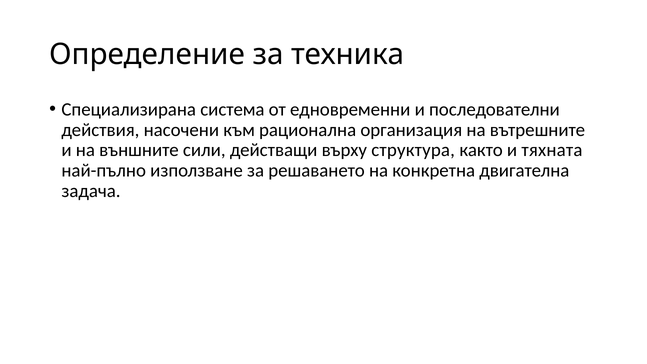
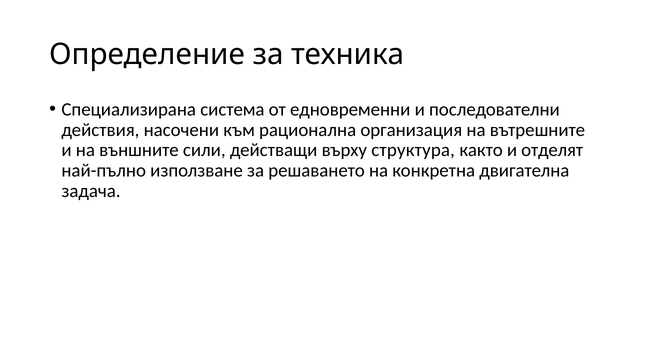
тяхната: тяхната -> отделят
